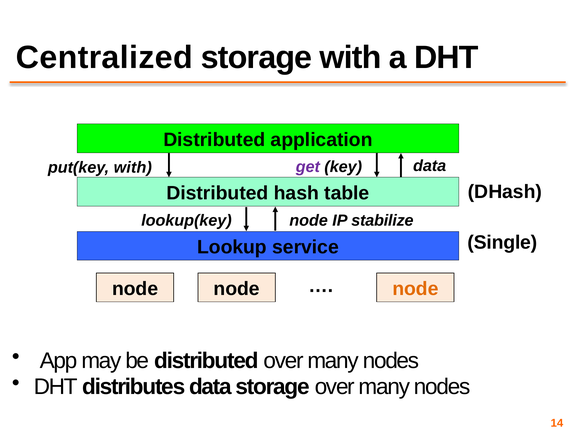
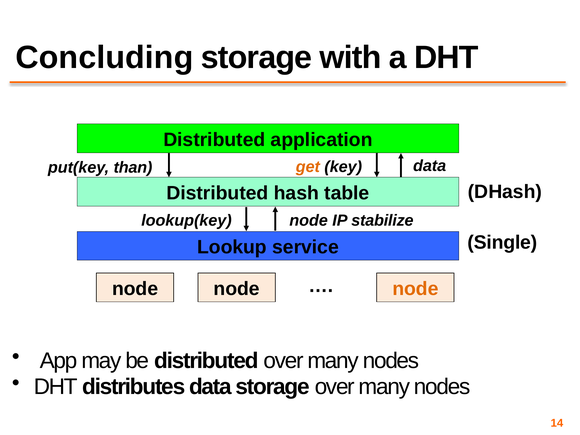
Centralized: Centralized -> Concluding
get colour: purple -> orange
put(key with: with -> than
